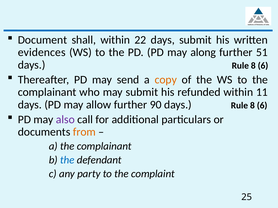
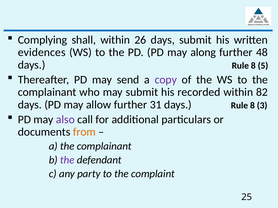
Document: Document -> Complying
22: 22 -> 26
51: 51 -> 48
6 at (263, 66): 6 -> 5
copy colour: orange -> purple
refunded: refunded -> recorded
11: 11 -> 82
90: 90 -> 31
6 at (262, 106): 6 -> 3
the at (67, 160) colour: blue -> purple
